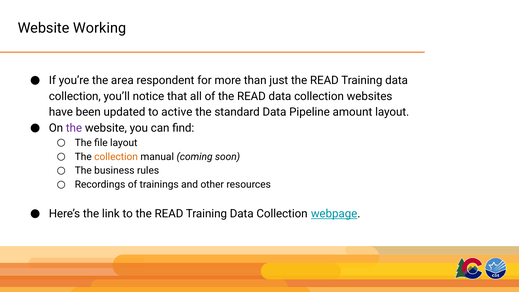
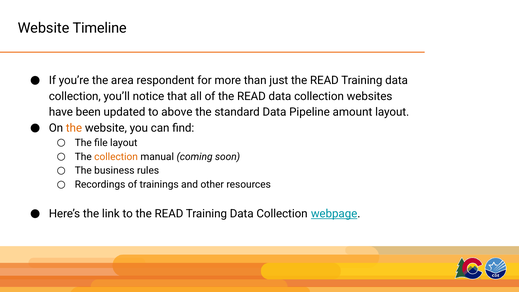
Working: Working -> Timeline
active: active -> above
the at (74, 128) colour: purple -> orange
